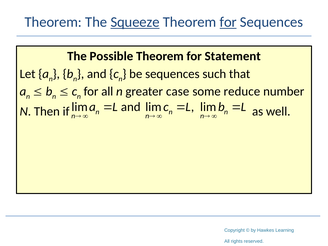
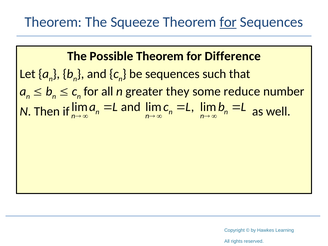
Squeeze underline: present -> none
Statement: Statement -> Difference
case: case -> they
